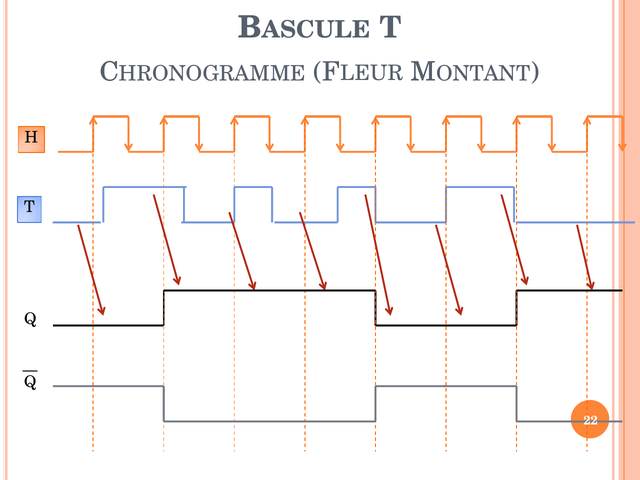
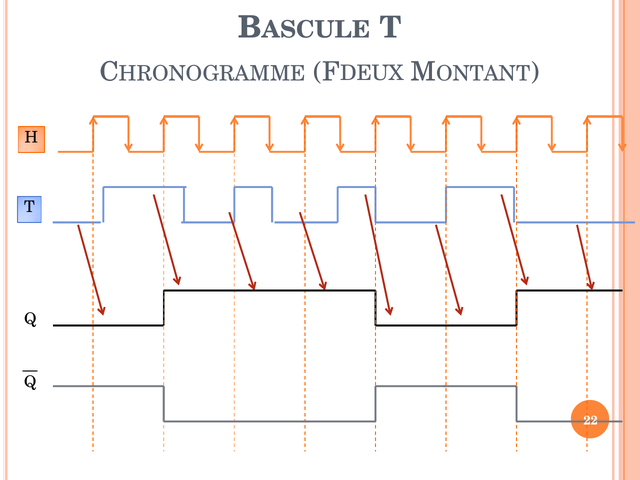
LEUR: LEUR -> DEUX
